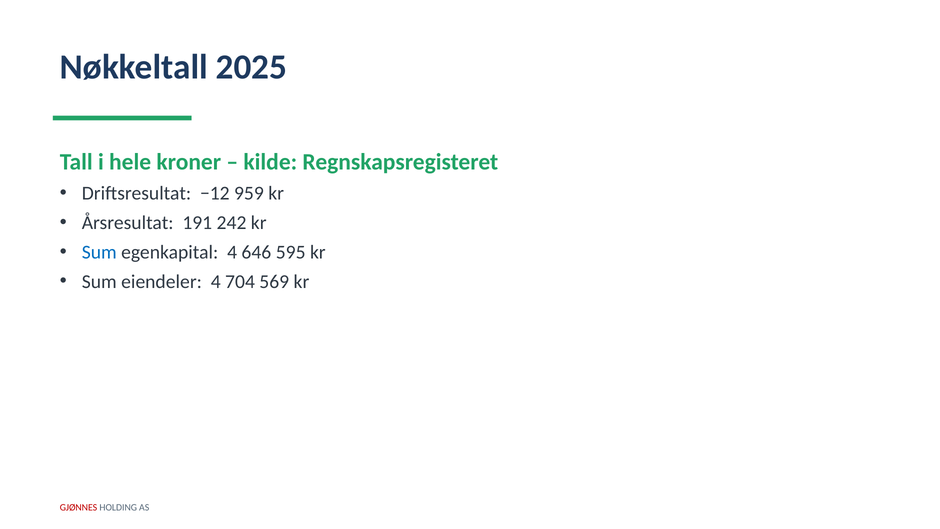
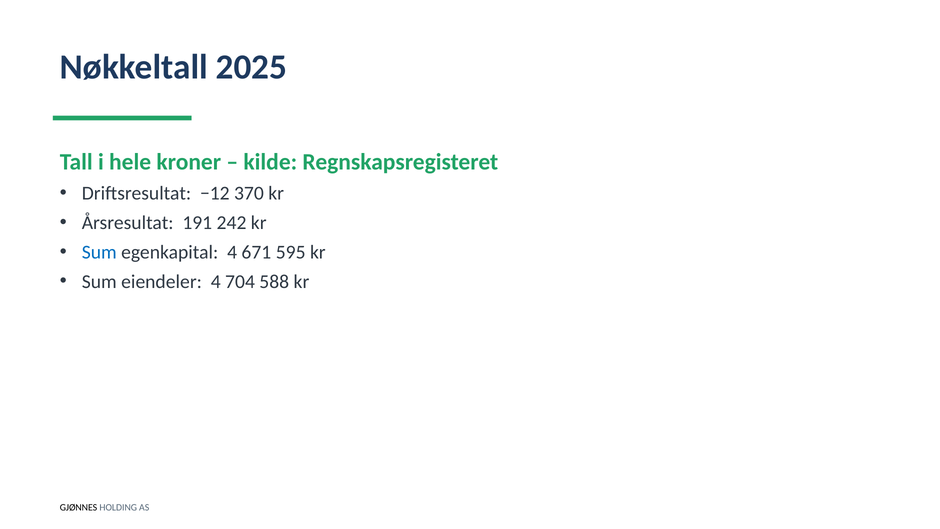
959: 959 -> 370
646: 646 -> 671
569: 569 -> 588
GJØNNES colour: red -> black
